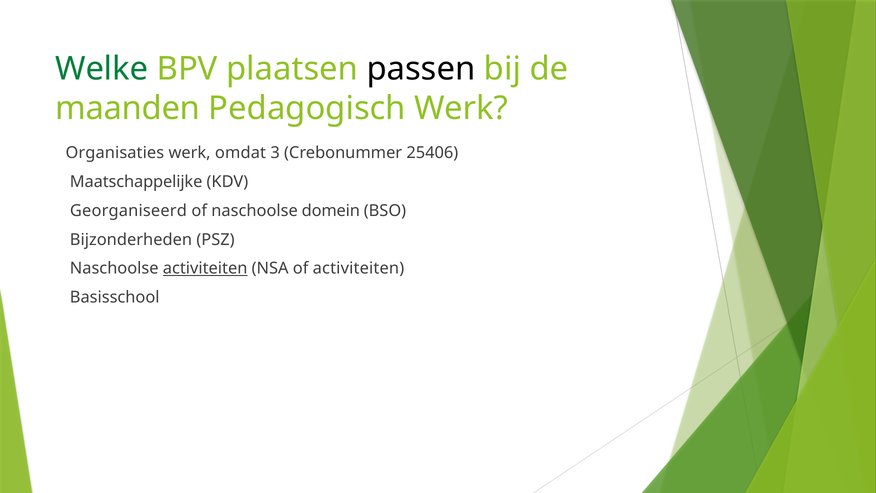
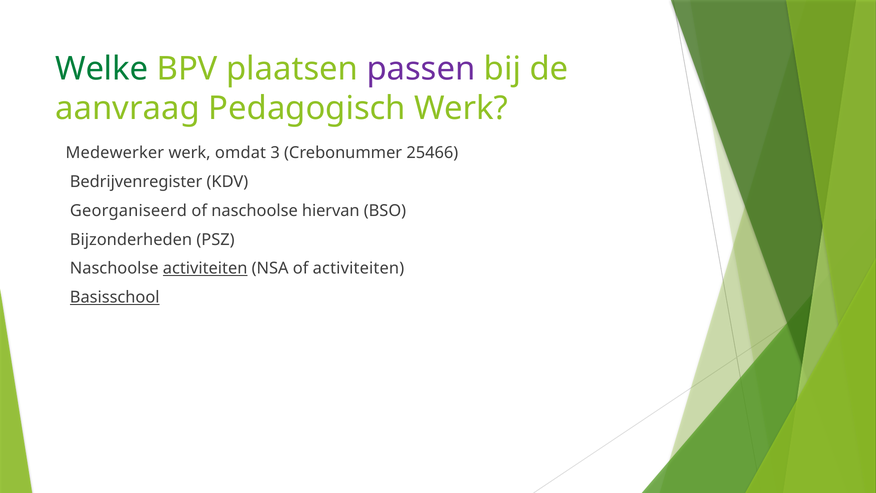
passen colour: black -> purple
maanden: maanden -> aanvraag
Organisaties: Organisaties -> Medewerker
25406: 25406 -> 25466
Maatschappelijke: Maatschappelijke -> Bedrijvenregister
domein: domein -> hiervan
Basisschool underline: none -> present
